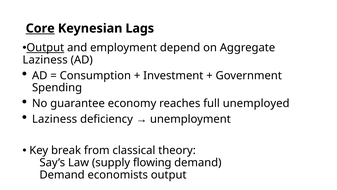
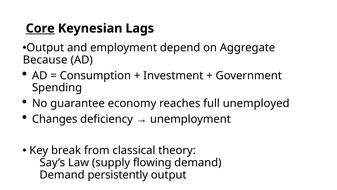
Output at (45, 48) underline: present -> none
Laziness at (45, 60): Laziness -> Because
Laziness at (55, 119): Laziness -> Changes
economists: economists -> persistently
